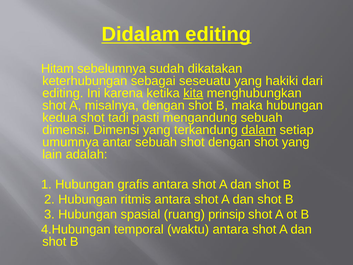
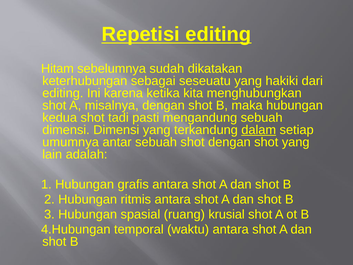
Didalam: Didalam -> Repetisi
kita underline: present -> none
prinsip: prinsip -> krusial
